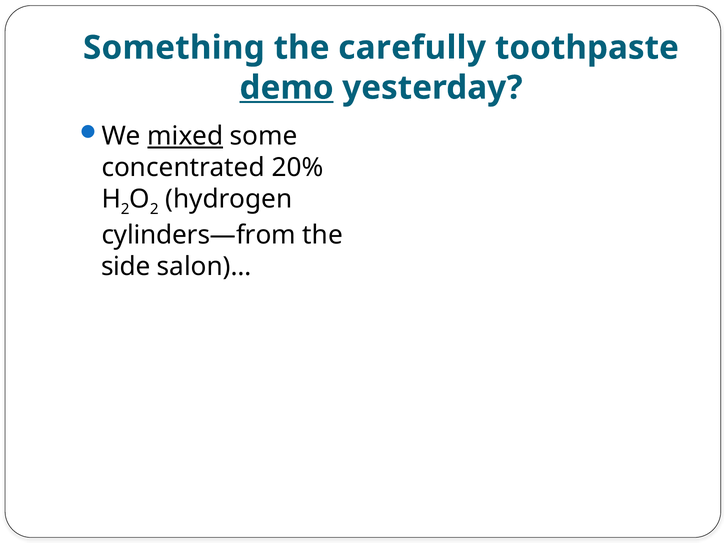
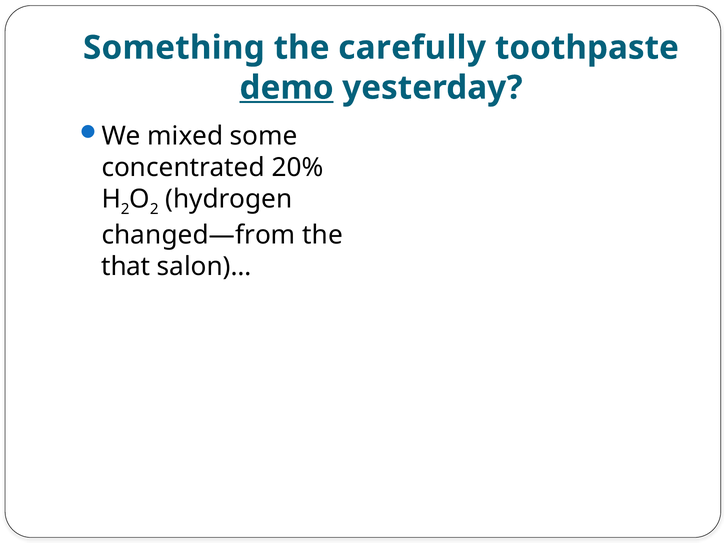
mixed underline: present -> none
cylinders—from: cylinders—from -> changed—from
side: side -> that
